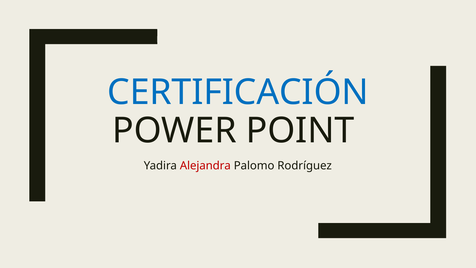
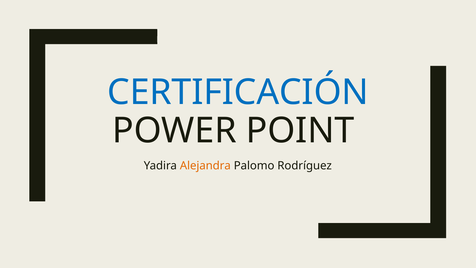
Alejandra colour: red -> orange
